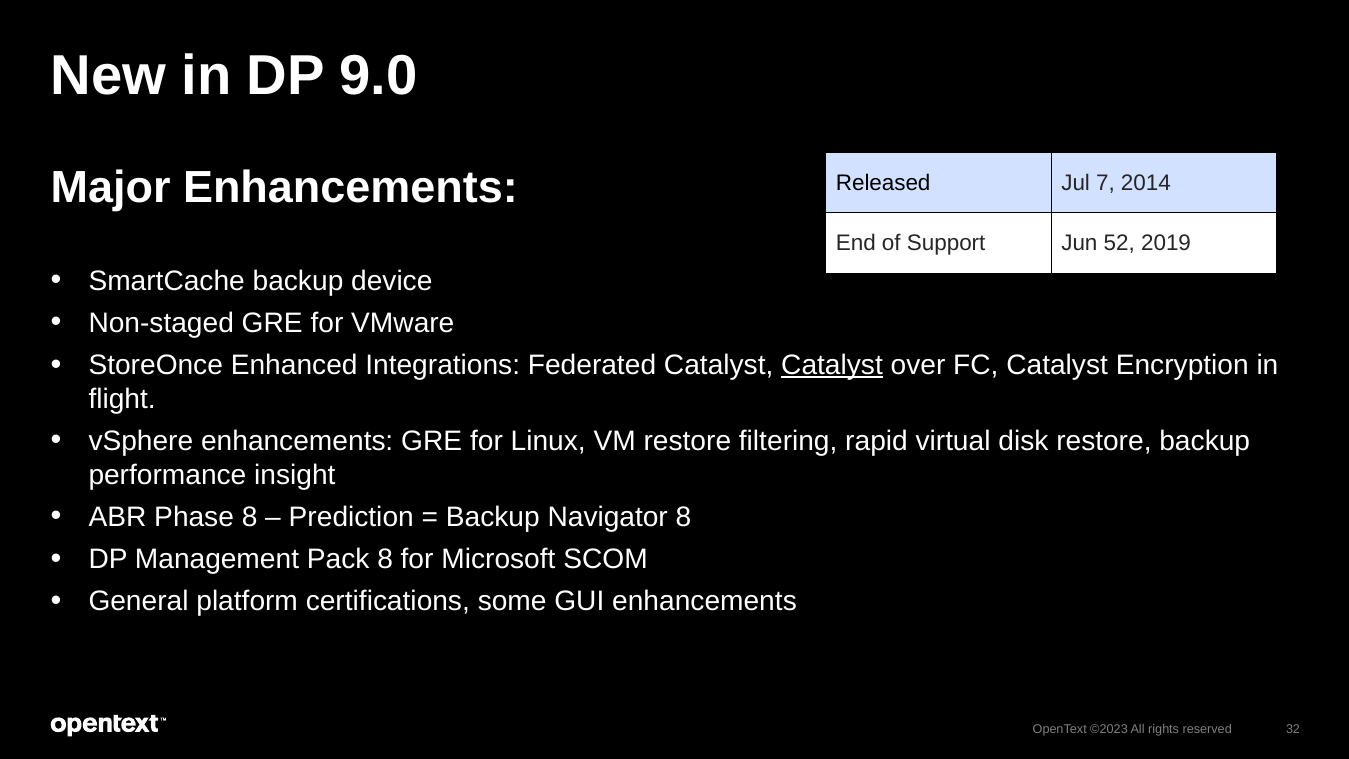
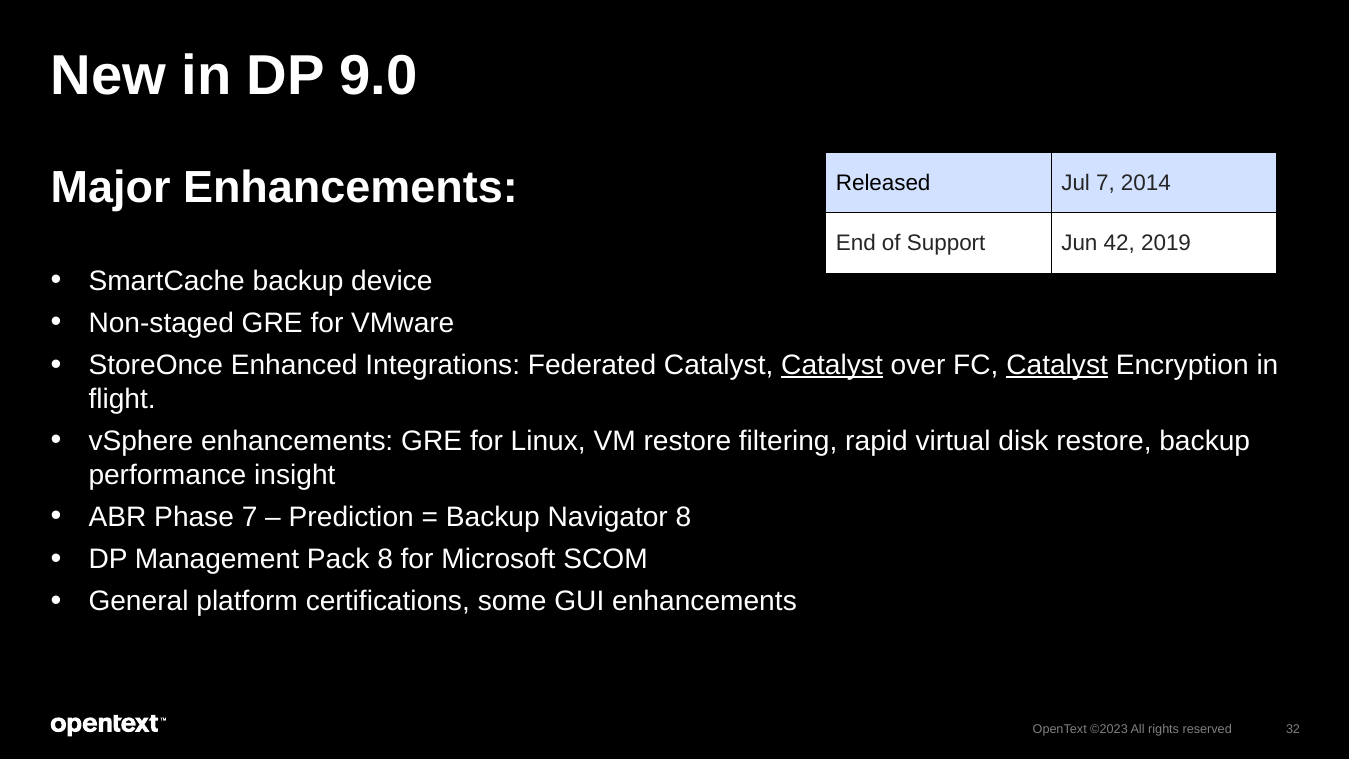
52: 52 -> 42
Catalyst at (1057, 365) underline: none -> present
Phase 8: 8 -> 7
